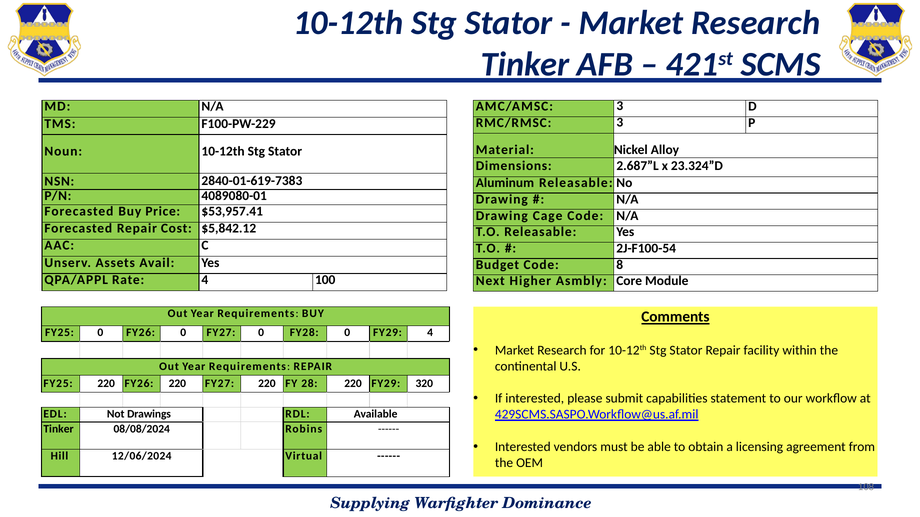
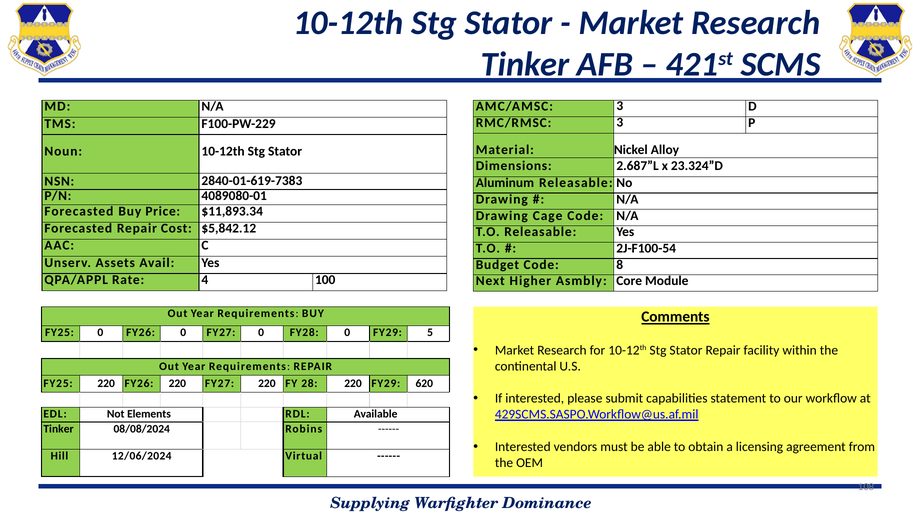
$53,957.41: $53,957.41 -> $11,893.34
FY29 4: 4 -> 5
320: 320 -> 620
Drawings: Drawings -> Elements
